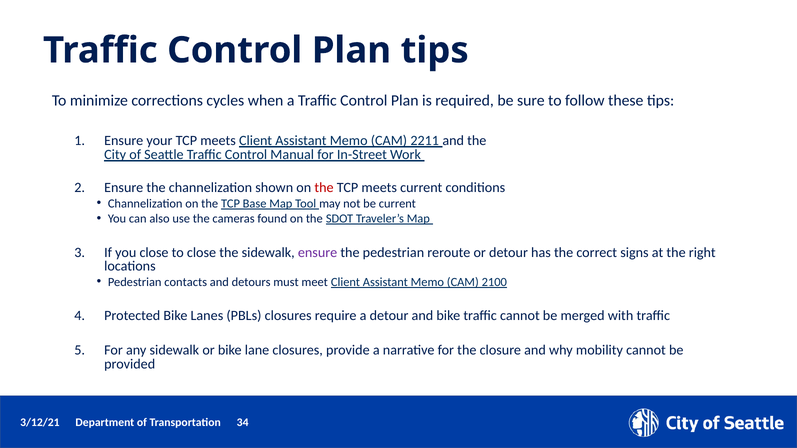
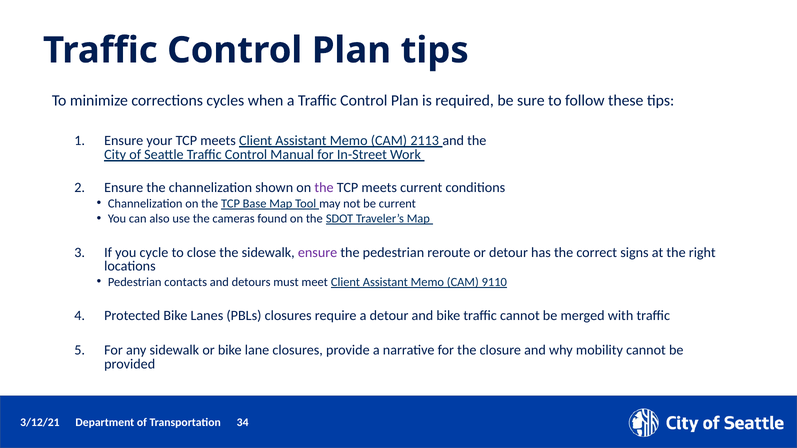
2211: 2211 -> 2113
the at (324, 188) colour: red -> purple
you close: close -> cycle
2100: 2100 -> 9110
